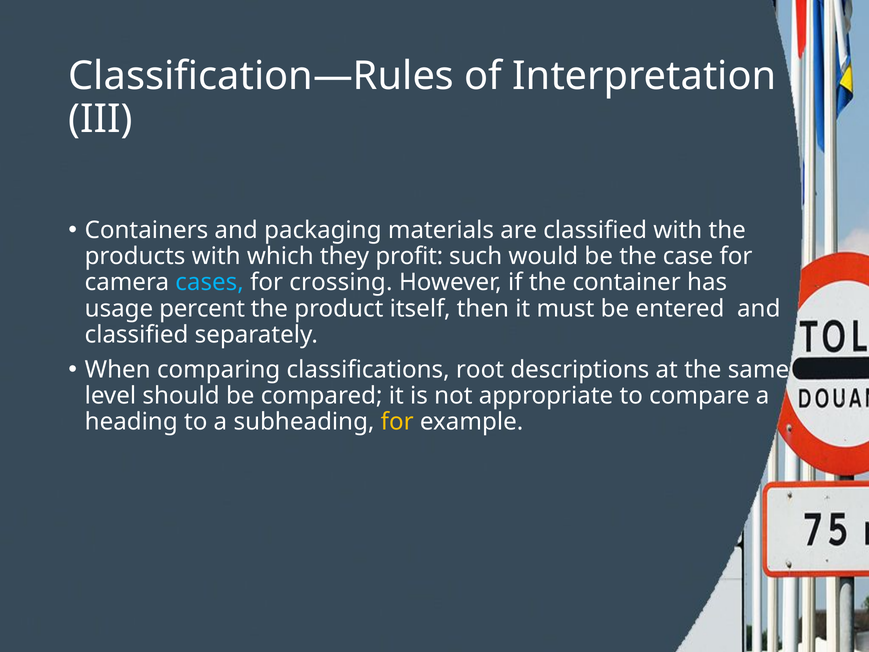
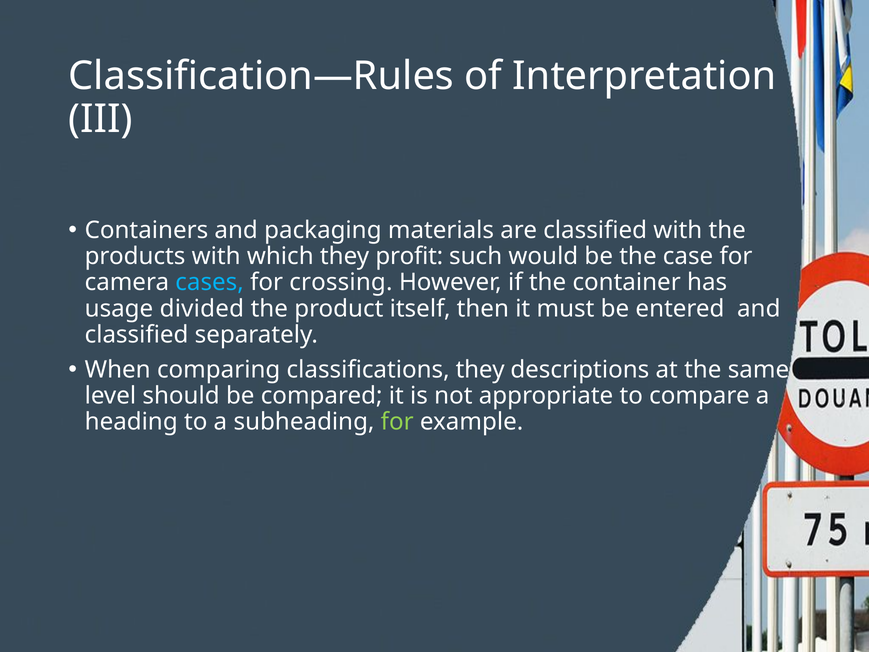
percent: percent -> divided
classifications root: root -> they
for at (397, 422) colour: yellow -> light green
